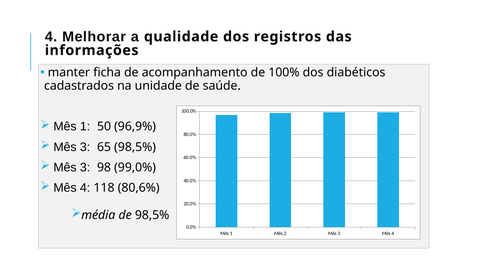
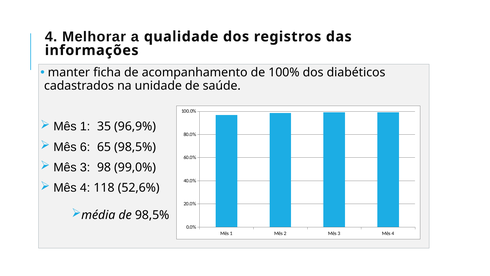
50: 50 -> 35
3 at (85, 147): 3 -> 6
80,6%: 80,6% -> 52,6%
